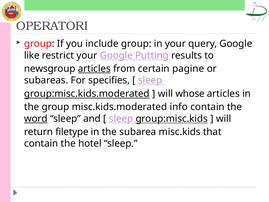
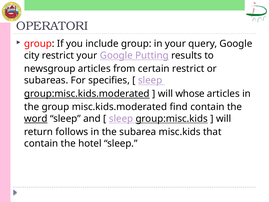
like: like -> city
articles at (94, 69) underline: present -> none
certain pagine: pagine -> restrict
info: info -> find
filetype: filetype -> follows
